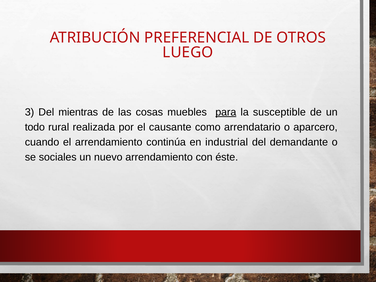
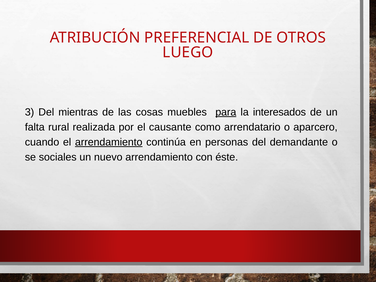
susceptible: susceptible -> interesados
todo: todo -> falta
arrendamiento at (109, 142) underline: none -> present
industrial: industrial -> personas
